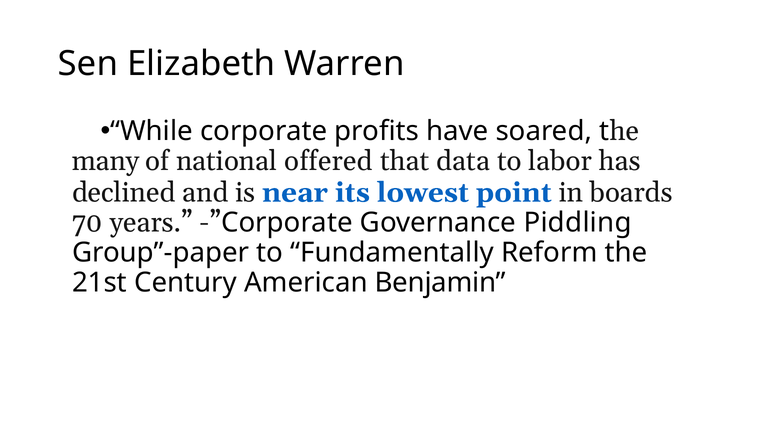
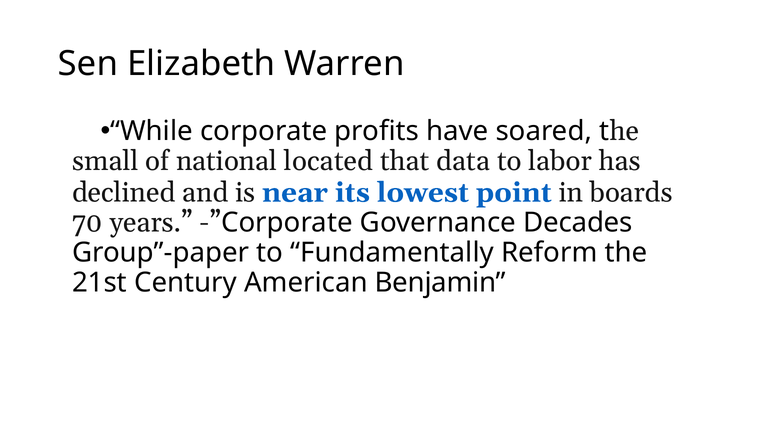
many: many -> small
offered: offered -> located
Piddling: Piddling -> Decades
